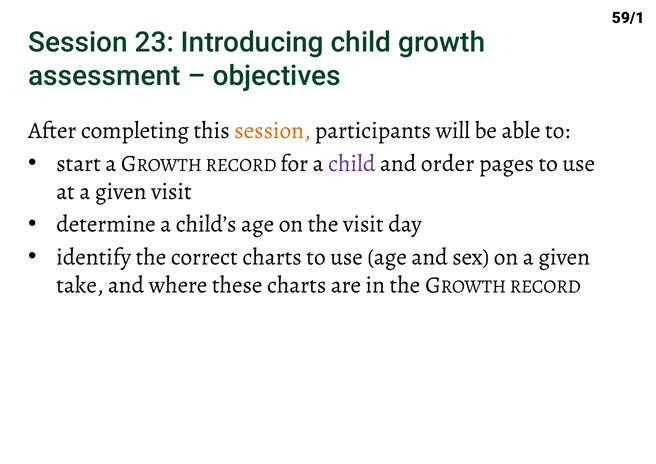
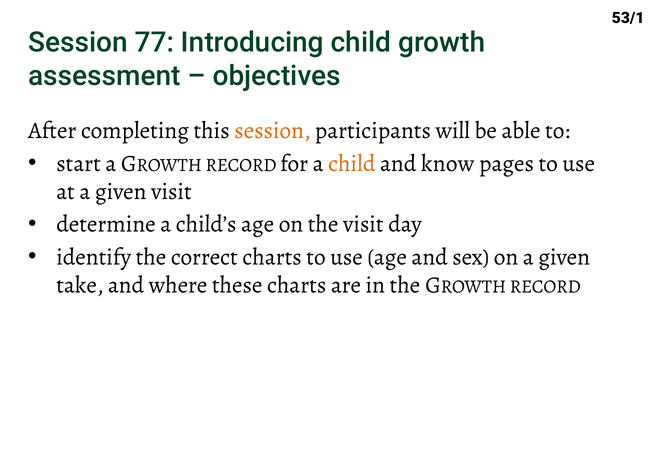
59/1: 59/1 -> 53/1
23: 23 -> 77
child at (352, 163) colour: purple -> orange
order: order -> know
